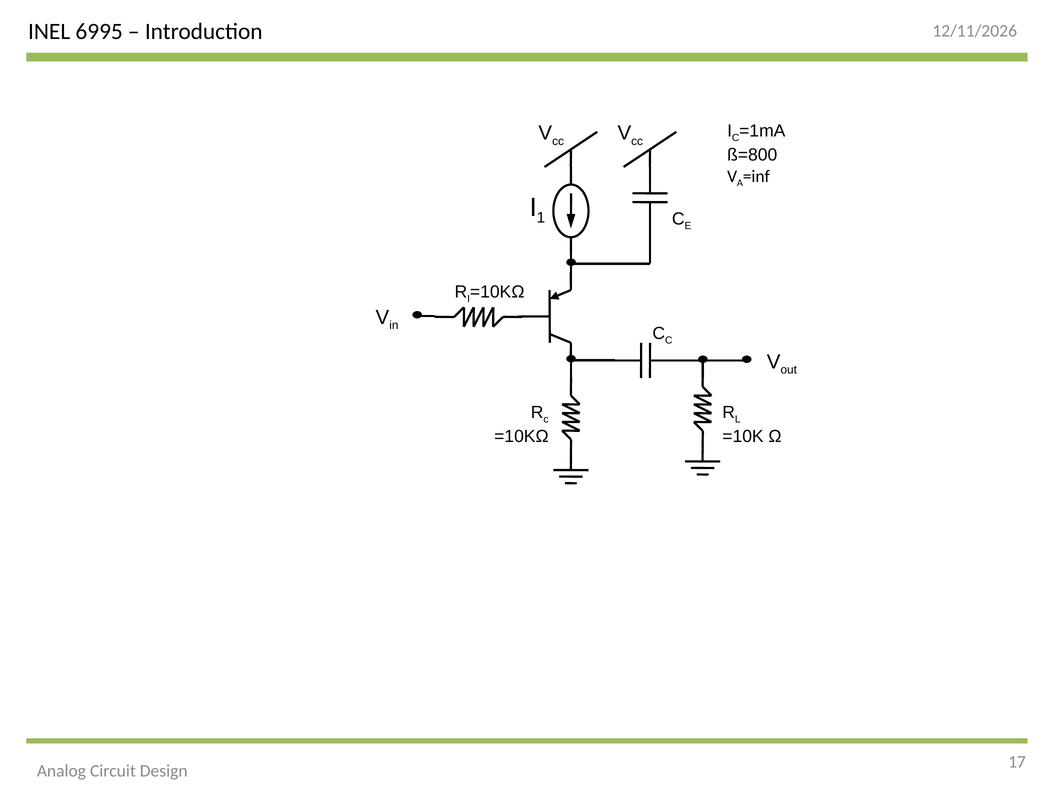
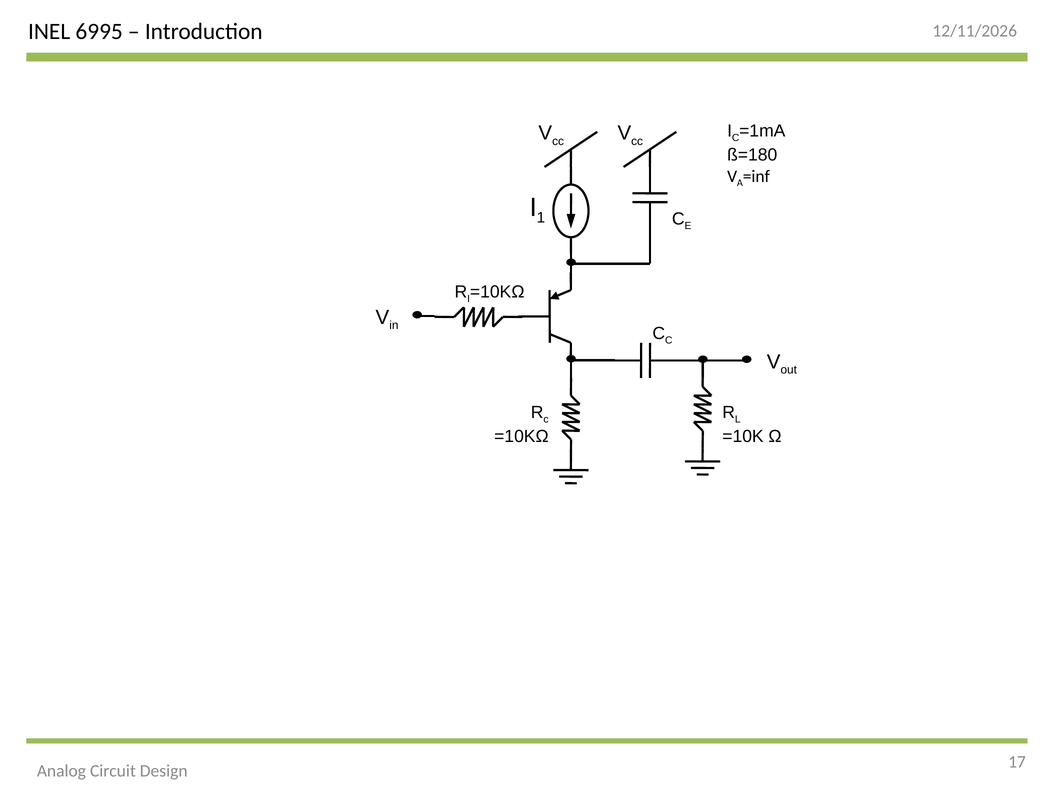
ß=800: ß=800 -> ß=180
